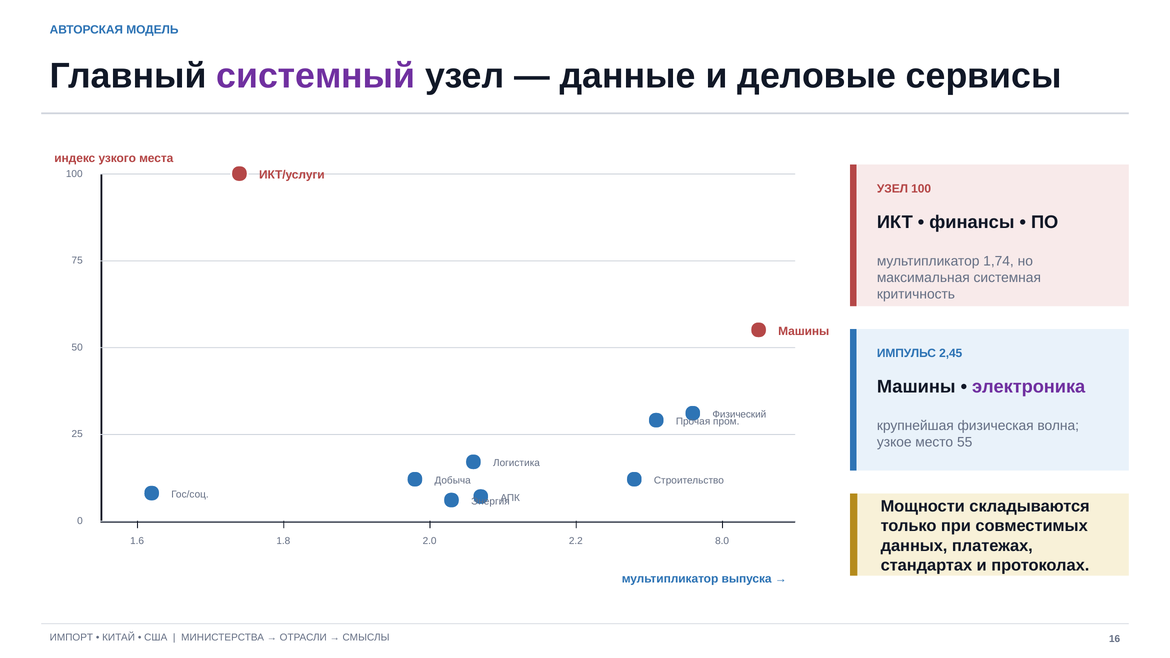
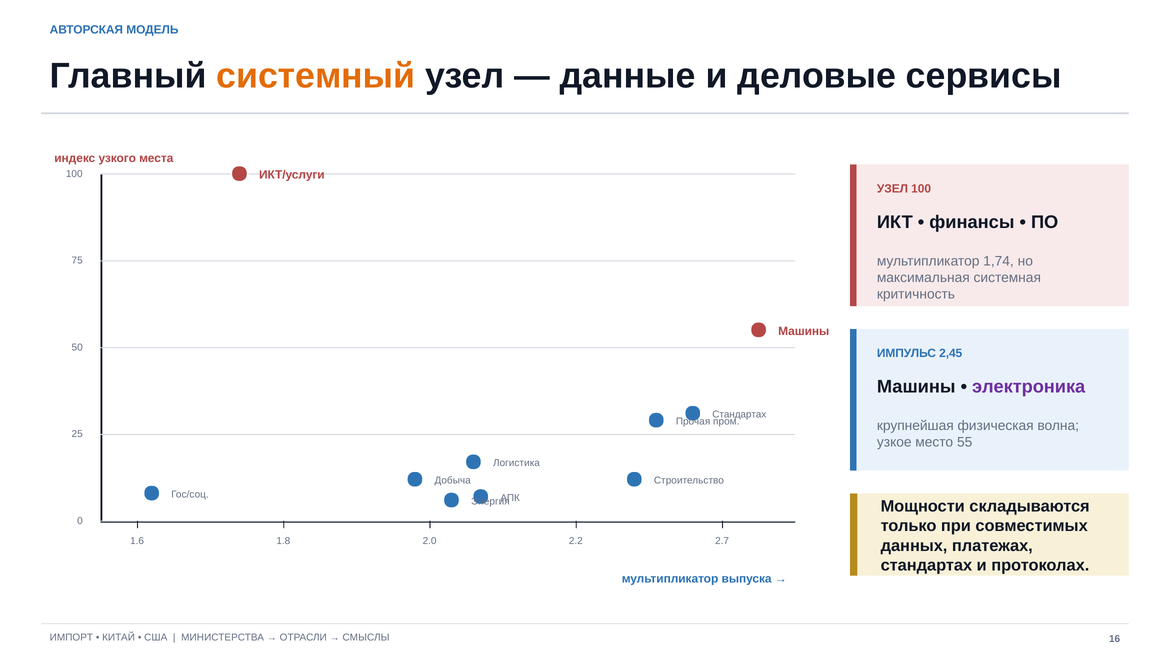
системный colour: purple -> orange
Физический at (739, 414): Физический -> Стандартах
8.0: 8.0 -> 2.7
